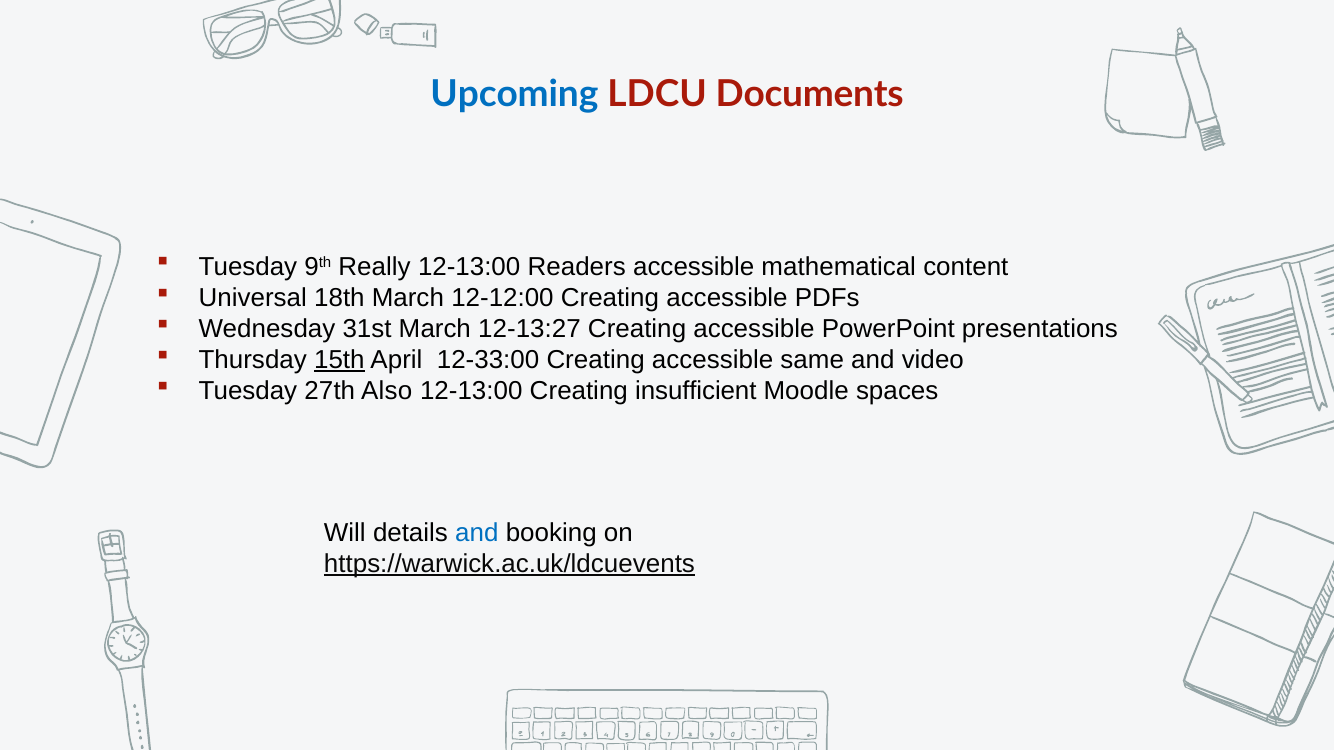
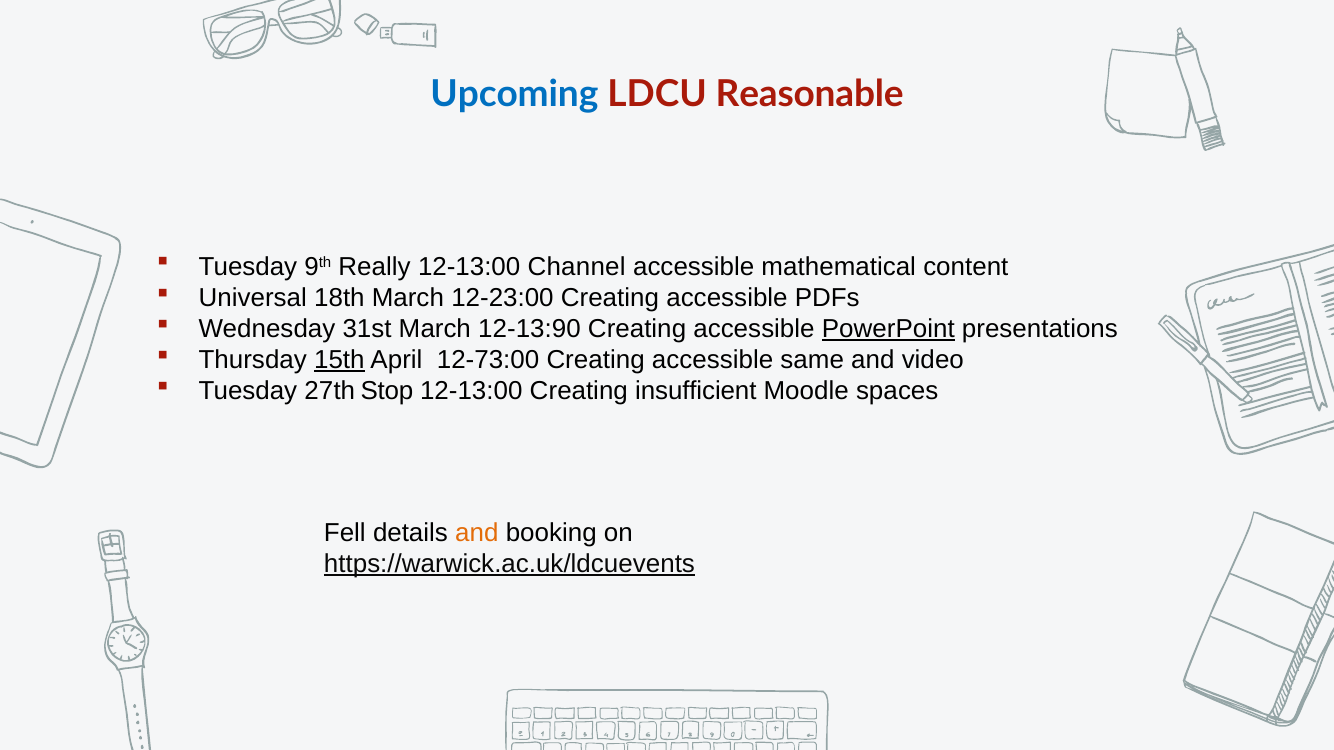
Documents: Documents -> Reasonable
Readers: Readers -> Channel
12-12:00: 12-12:00 -> 12-23:00
12-13:27: 12-13:27 -> 12-13:90
PowerPoint underline: none -> present
12-33:00: 12-33:00 -> 12-73:00
Also: Also -> Stop
Will: Will -> Fell
and at (477, 533) colour: blue -> orange
